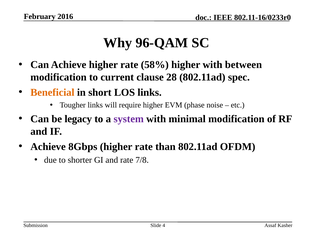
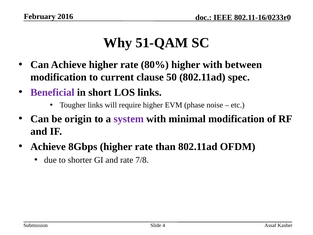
96-QAM: 96-QAM -> 51-QAM
58%: 58% -> 80%
28: 28 -> 50
Beneficial colour: orange -> purple
legacy: legacy -> origin
